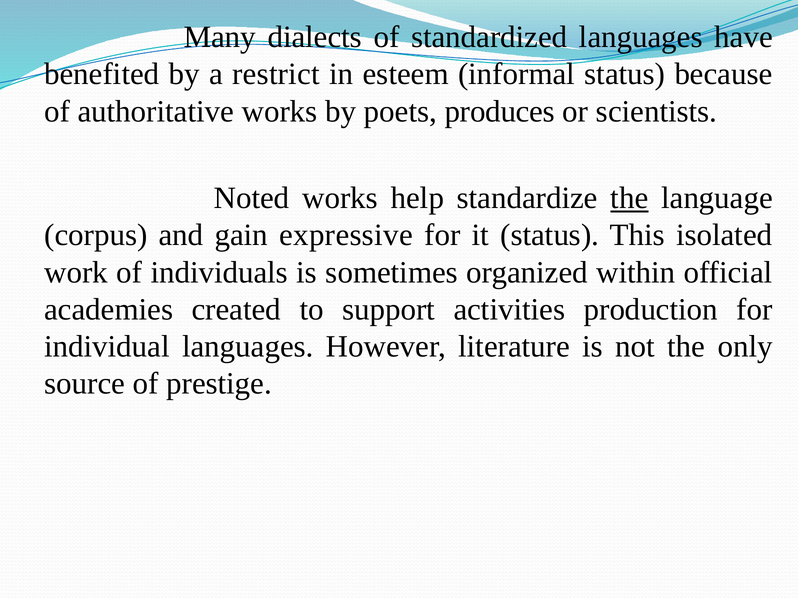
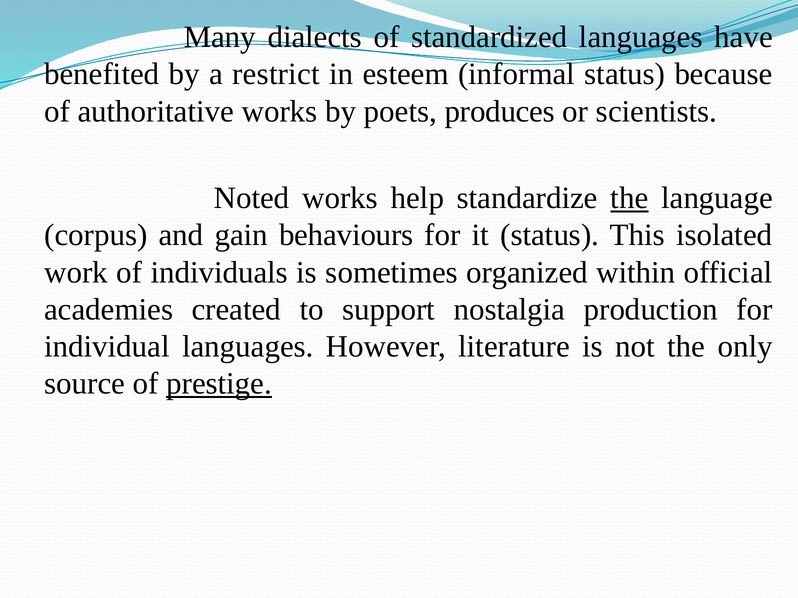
expressive: expressive -> behaviours
activities: activities -> nostalgia
prestige underline: none -> present
